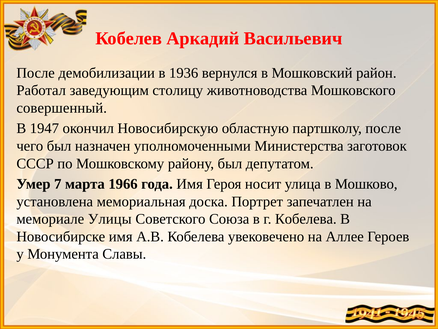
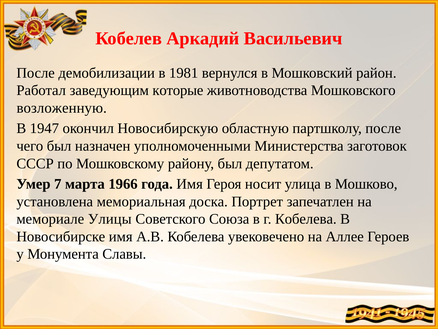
1936: 1936 -> 1981
столицу: столицу -> которые
совершенный: совершенный -> возложенную
